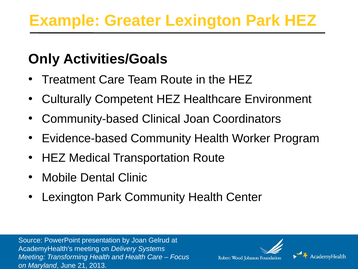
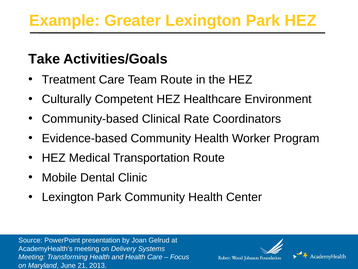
Only: Only -> Take
Clinical Joan: Joan -> Rate
